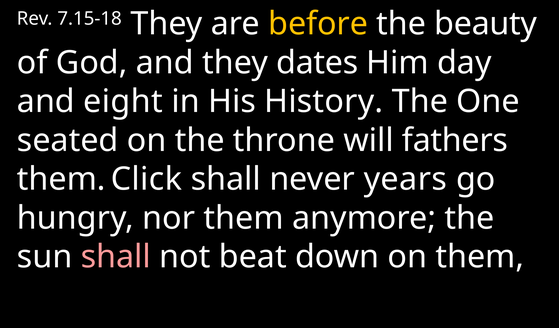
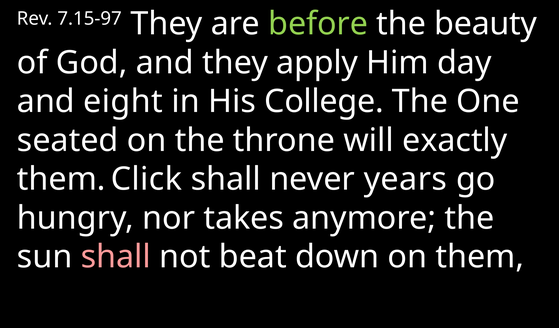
7.15-18: 7.15-18 -> 7.15-97
before colour: yellow -> light green
dates: dates -> apply
History: History -> College
fathers: fathers -> exactly
nor them: them -> takes
